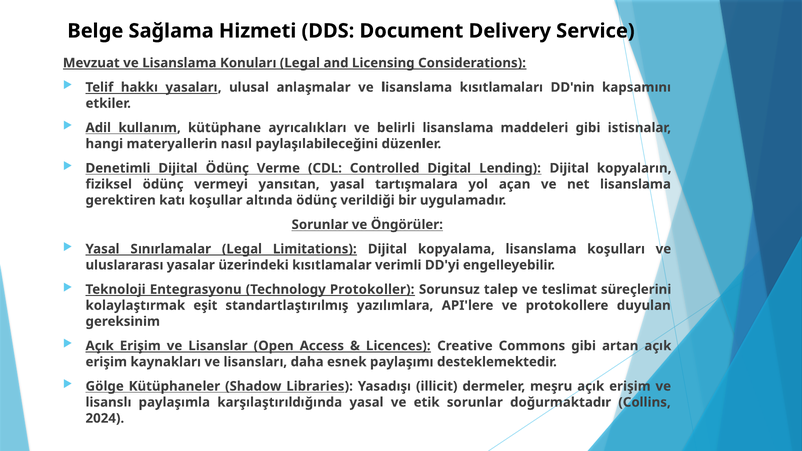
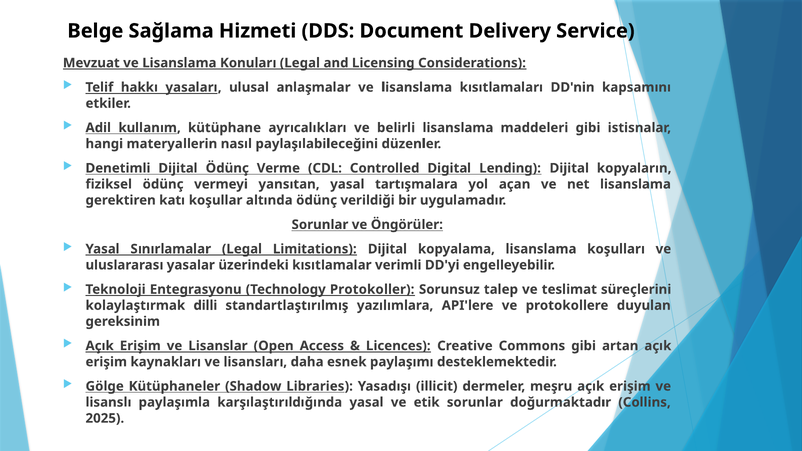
eşit: eşit -> dilli
2024: 2024 -> 2025
